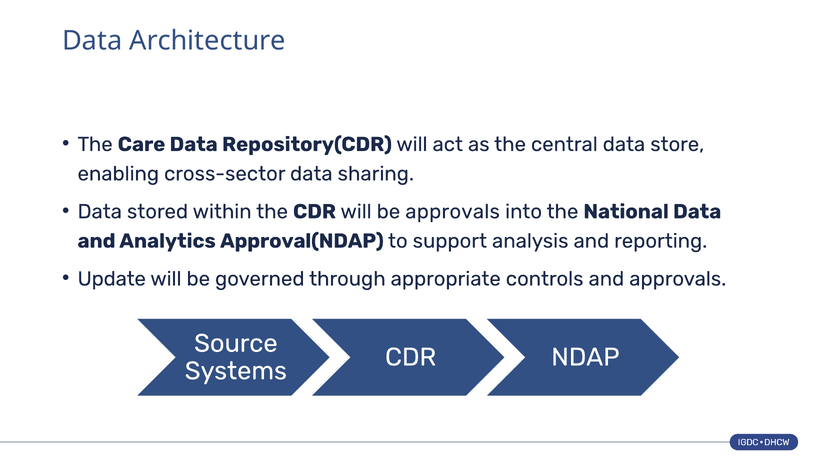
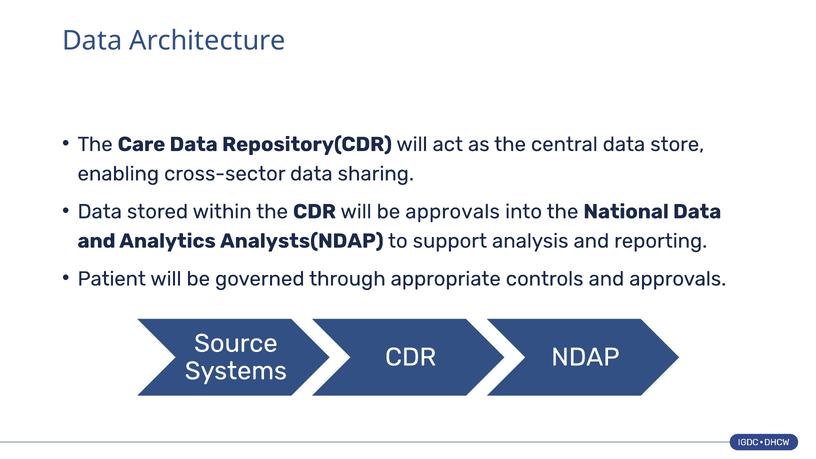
Approval(NDAP: Approval(NDAP -> Analysts(NDAP
Update: Update -> Patient
